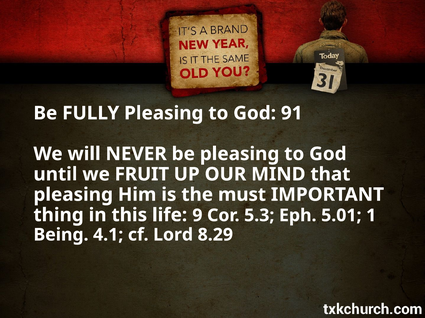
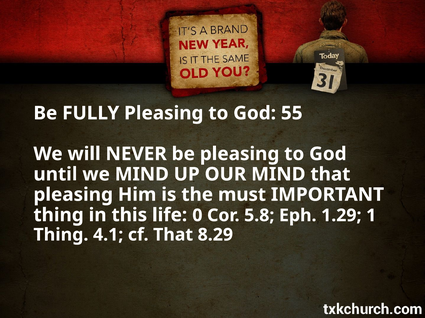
91: 91 -> 55
we FRUIT: FRUIT -> MIND
9: 9 -> 0
5.3: 5.3 -> 5.8
5.01: 5.01 -> 1.29
Being at (61, 235): Being -> Thing
cf Lord: Lord -> That
